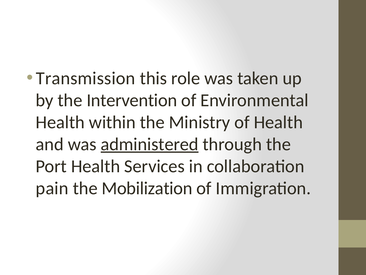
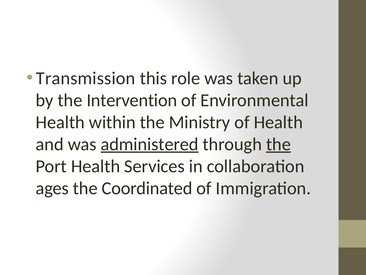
the at (278, 144) underline: none -> present
pain: pain -> ages
Mobilization: Mobilization -> Coordinated
